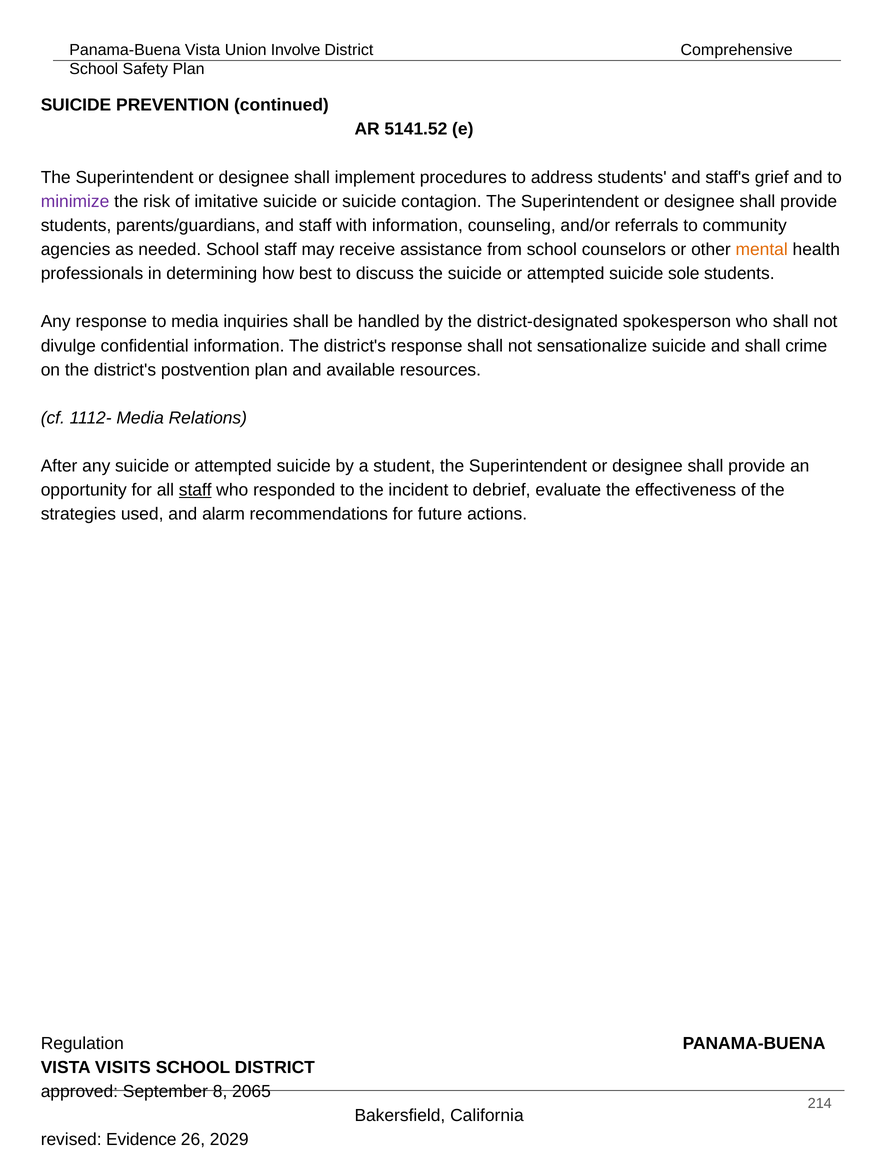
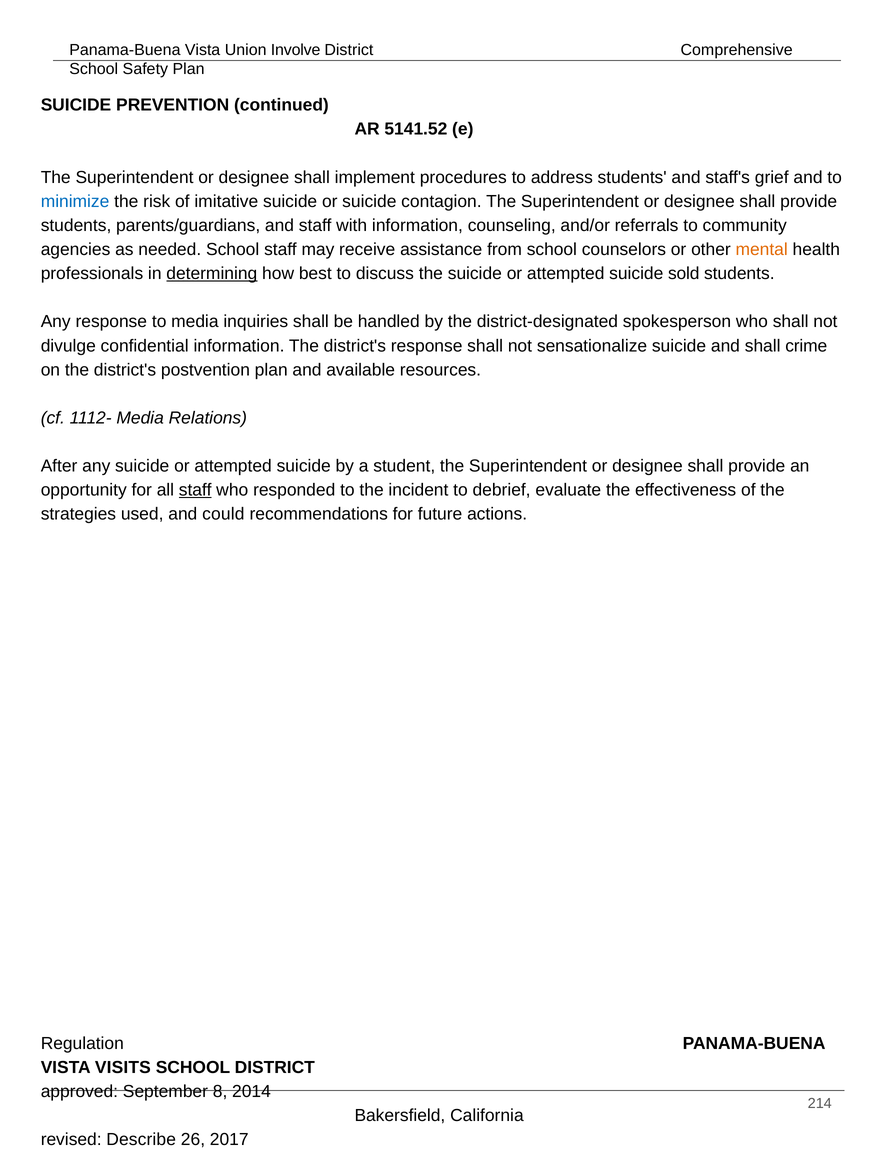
minimize colour: purple -> blue
determining underline: none -> present
sole: sole -> sold
alarm: alarm -> could
2065: 2065 -> 2014
Evidence: Evidence -> Describe
2029: 2029 -> 2017
